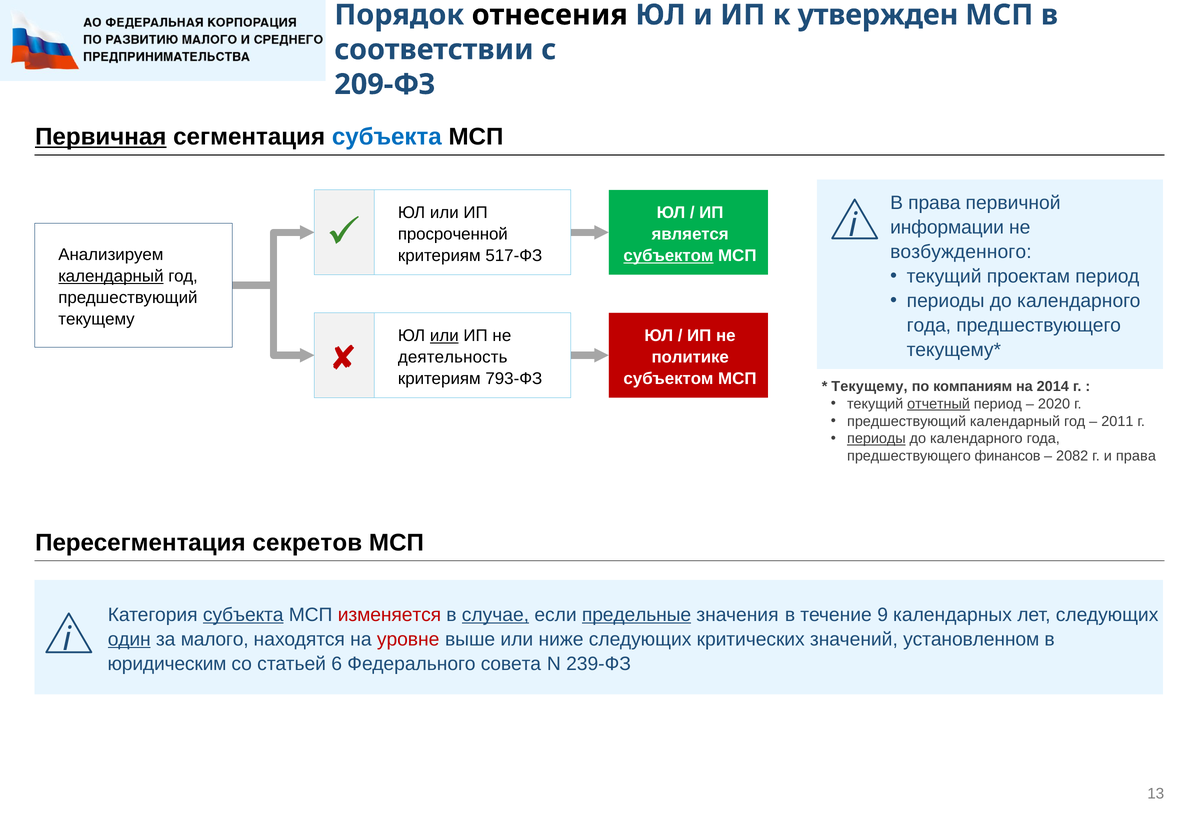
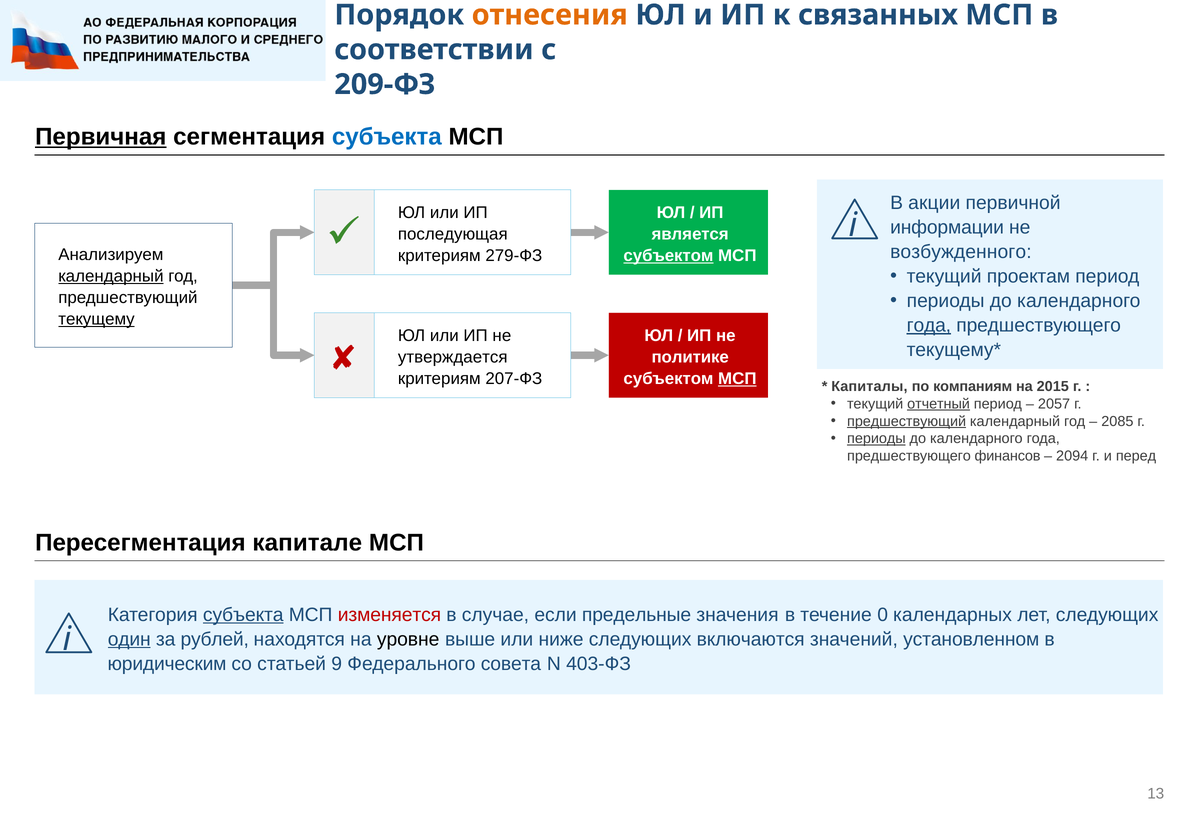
отнесения colour: black -> orange
утвержден: утвержден -> связанных
В права: права -> акции
просроченной: просроченной -> последующая
517-ФЗ: 517-ФЗ -> 279-ФЗ
текущему at (96, 319) underline: none -> present
года at (929, 325) underline: none -> present
или at (444, 336) underline: present -> none
деятельность: деятельность -> утверждается
793-ФЗ: 793-ФЗ -> 207-ФЗ
МСП at (737, 378) underline: none -> present
Текущему at (869, 387): Текущему -> Капиталы
2014: 2014 -> 2015
2020: 2020 -> 2057
предшествующий at (907, 421) underline: none -> present
2011: 2011 -> 2085
2082: 2082 -> 2094
и права: права -> перед
секретов: секретов -> капитале
случае underline: present -> none
предельные underline: present -> none
9: 9 -> 0
малого: малого -> рублей
уровне colour: red -> black
критических: критических -> включаются
6: 6 -> 9
239-ФЗ: 239-ФЗ -> 403-ФЗ
